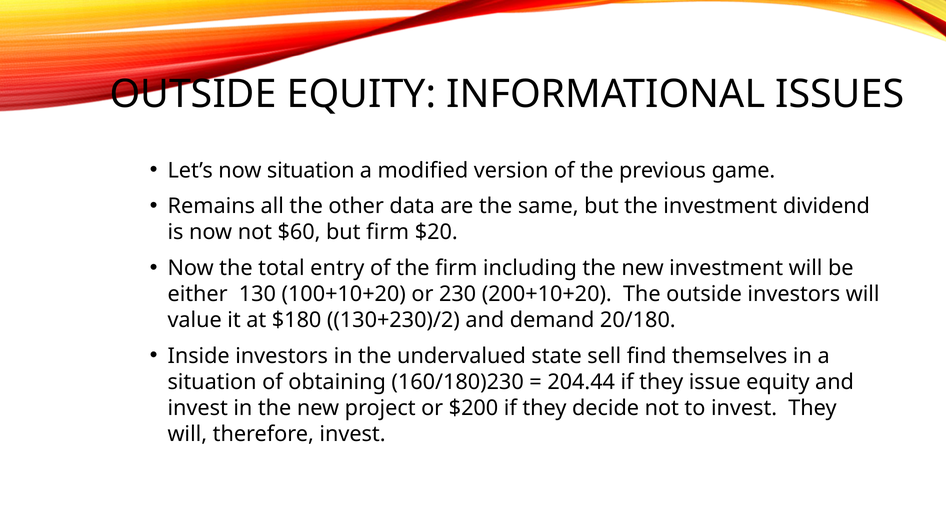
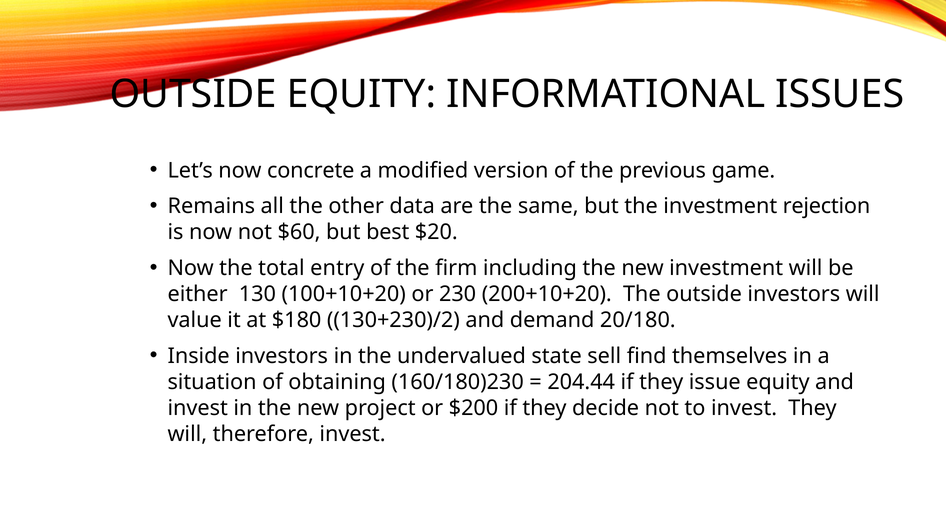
now situation: situation -> concrete
dividend: dividend -> rejection
but firm: firm -> best
